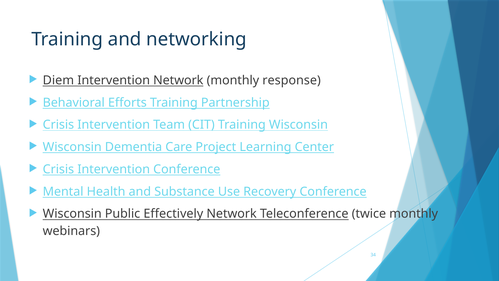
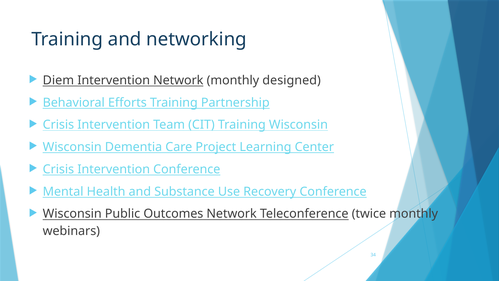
response: response -> designed
Effectively: Effectively -> Outcomes
